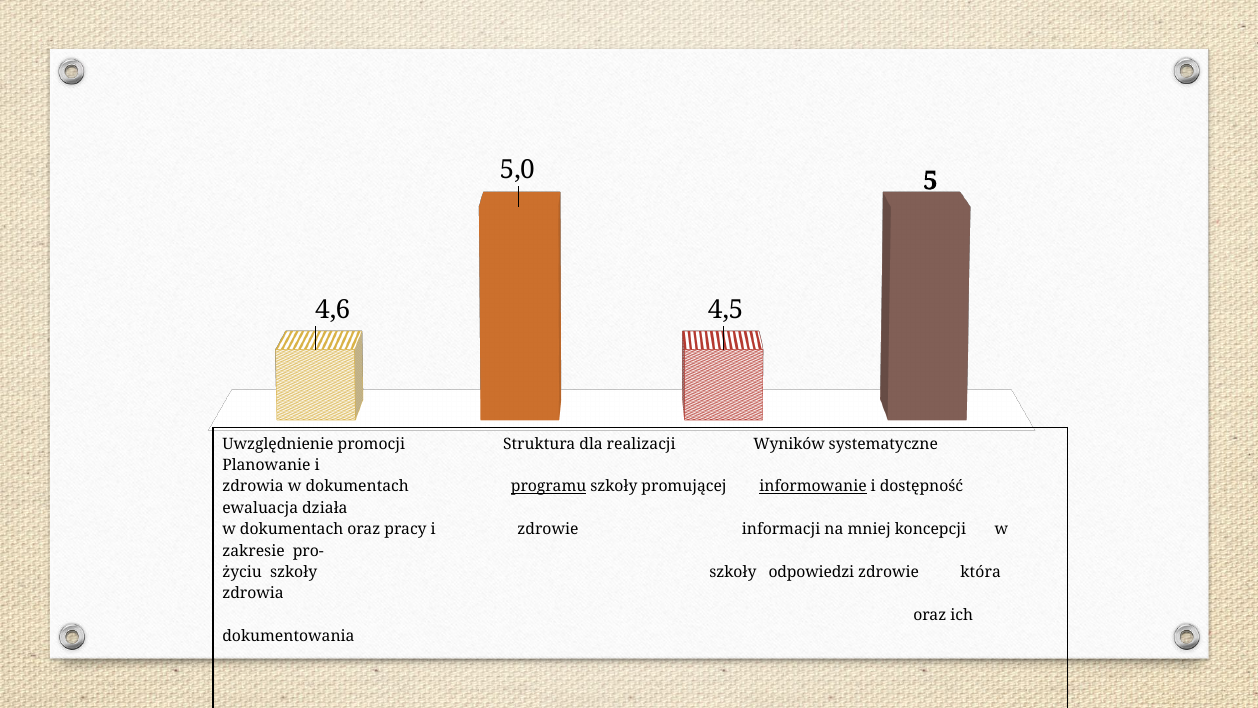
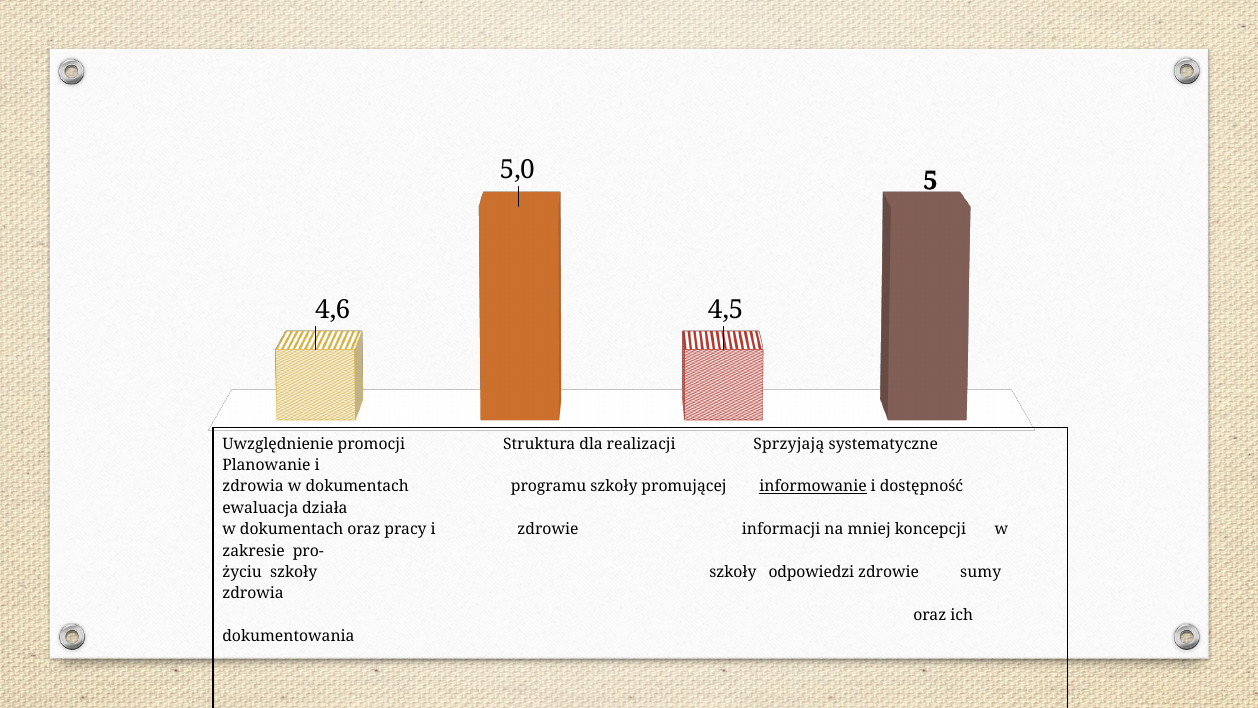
Wyników: Wyników -> Sprzyjają
programu underline: present -> none
która: która -> sumy
